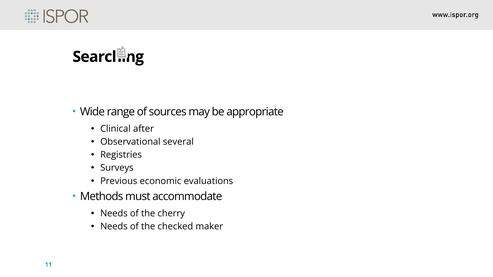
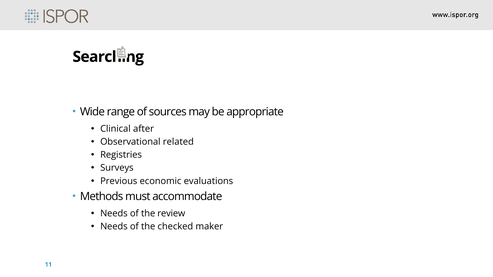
several: several -> related
cherry: cherry -> review
